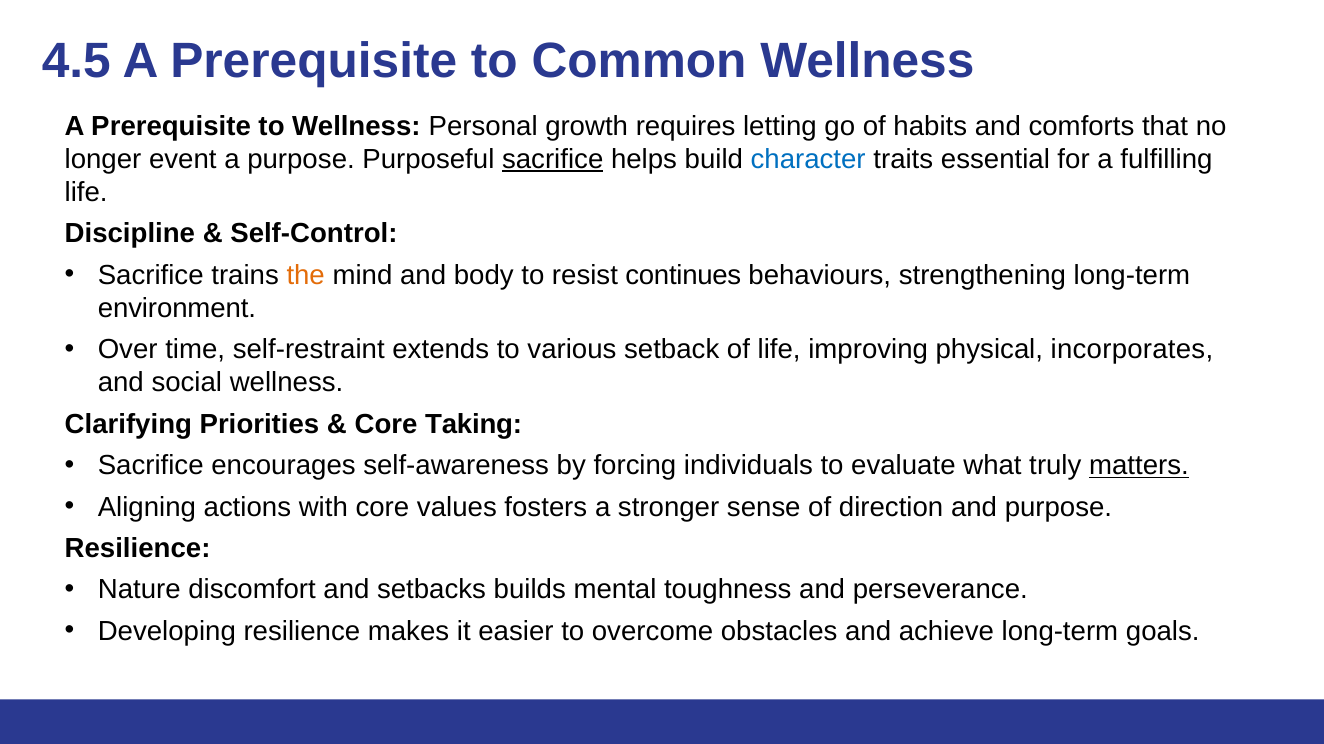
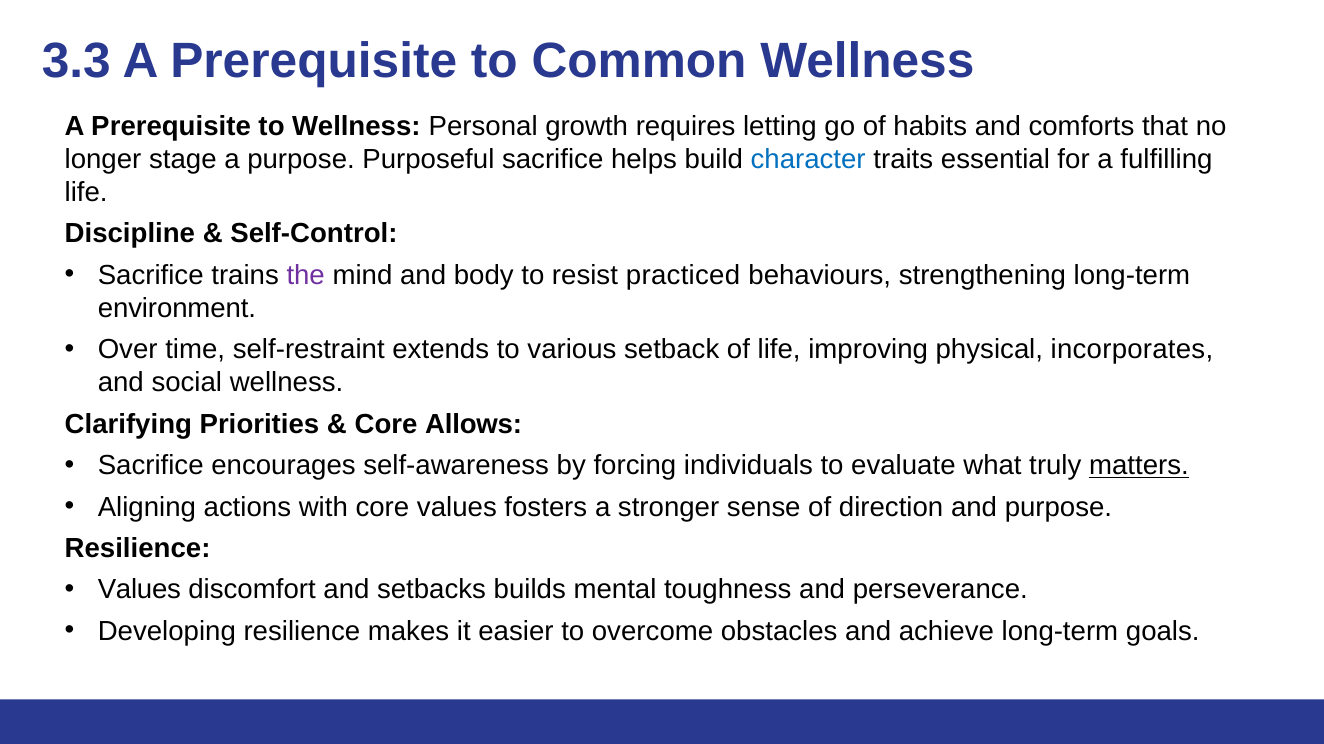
4.5: 4.5 -> 3.3
event: event -> stage
sacrifice at (553, 159) underline: present -> none
the colour: orange -> purple
continues: continues -> practiced
Taking: Taking -> Allows
Nature at (139, 590): Nature -> Values
